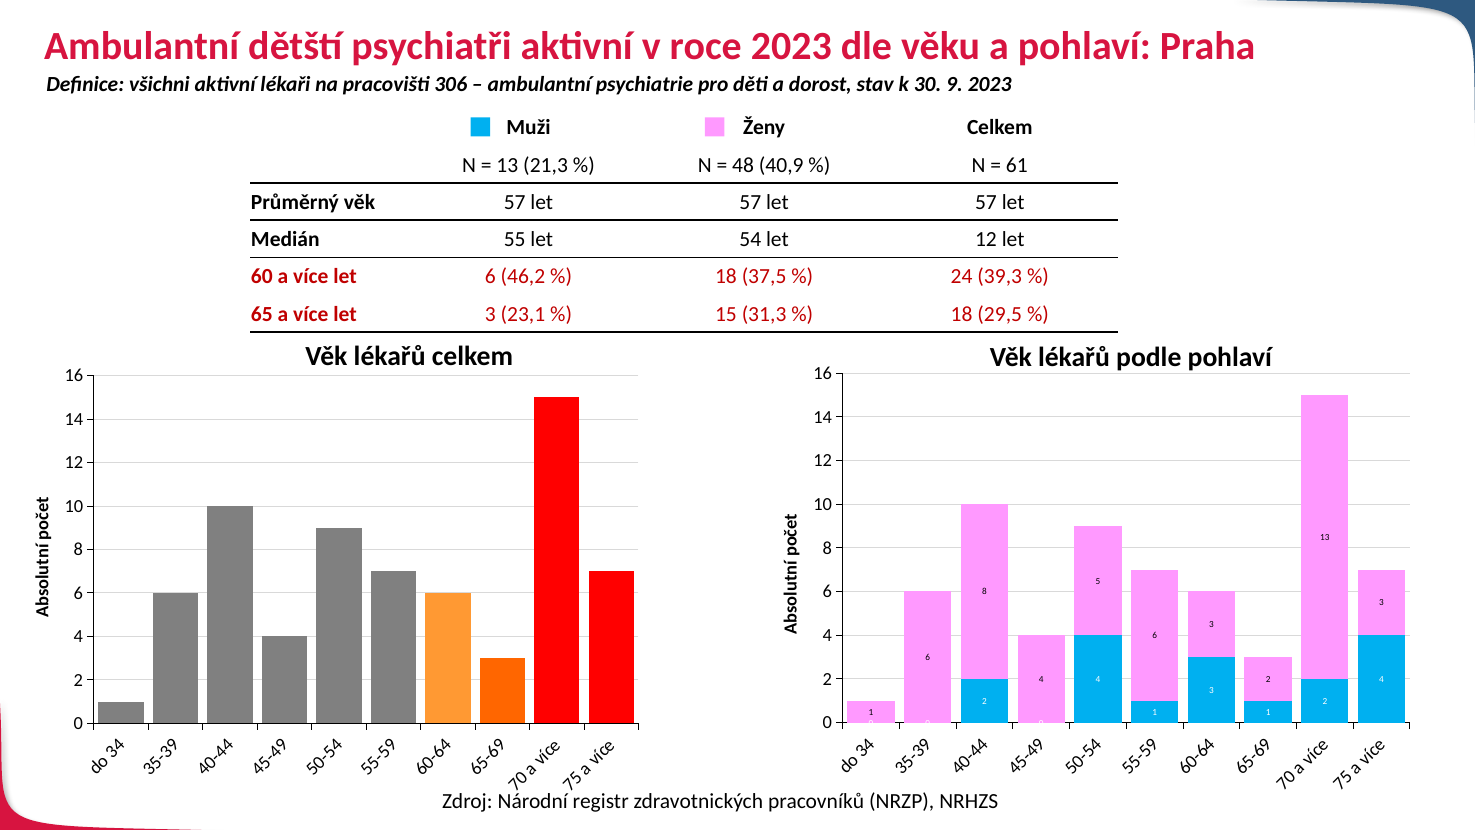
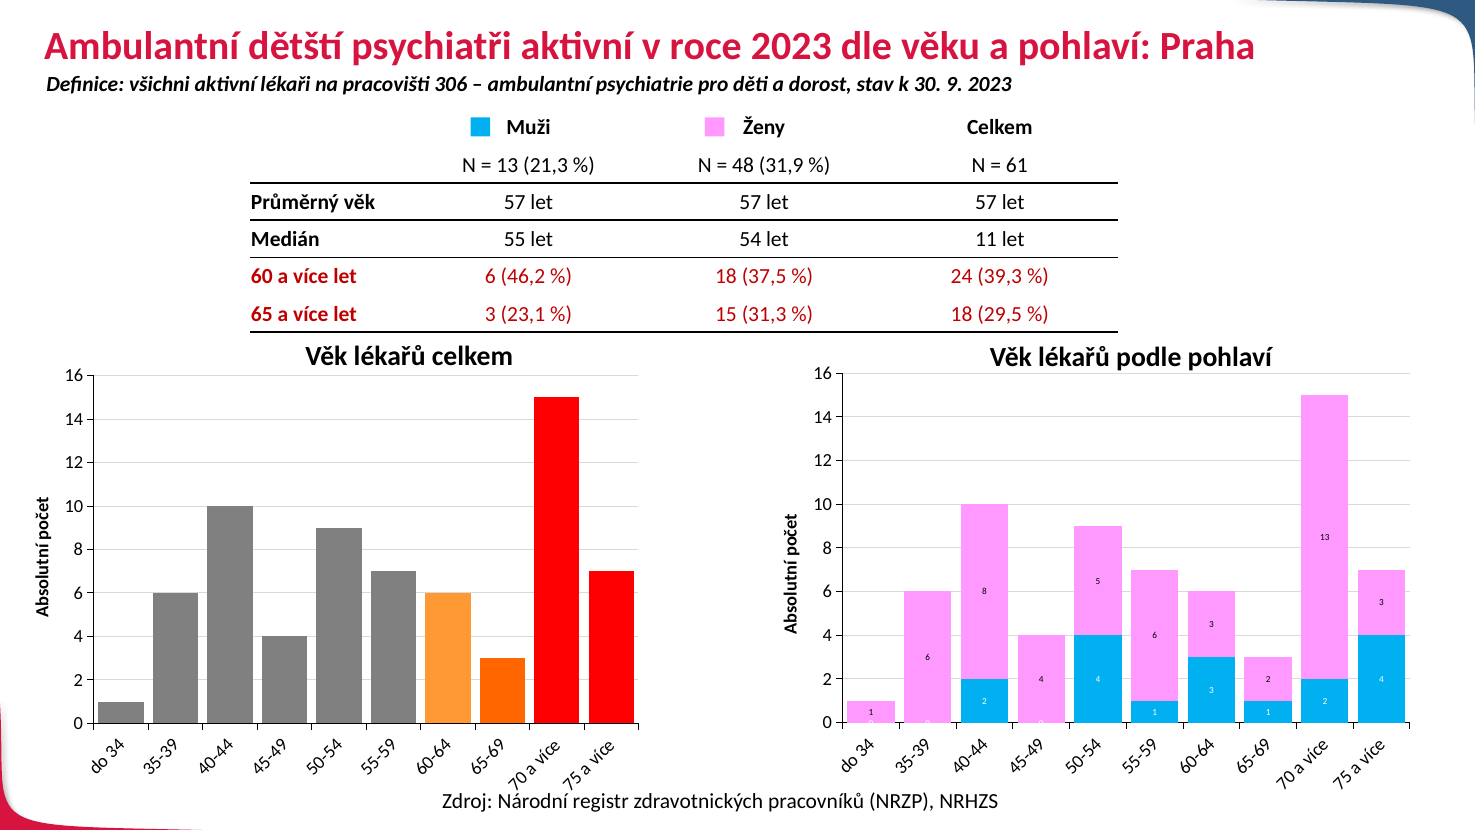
40,9: 40,9 -> 31,9
let 12: 12 -> 11
